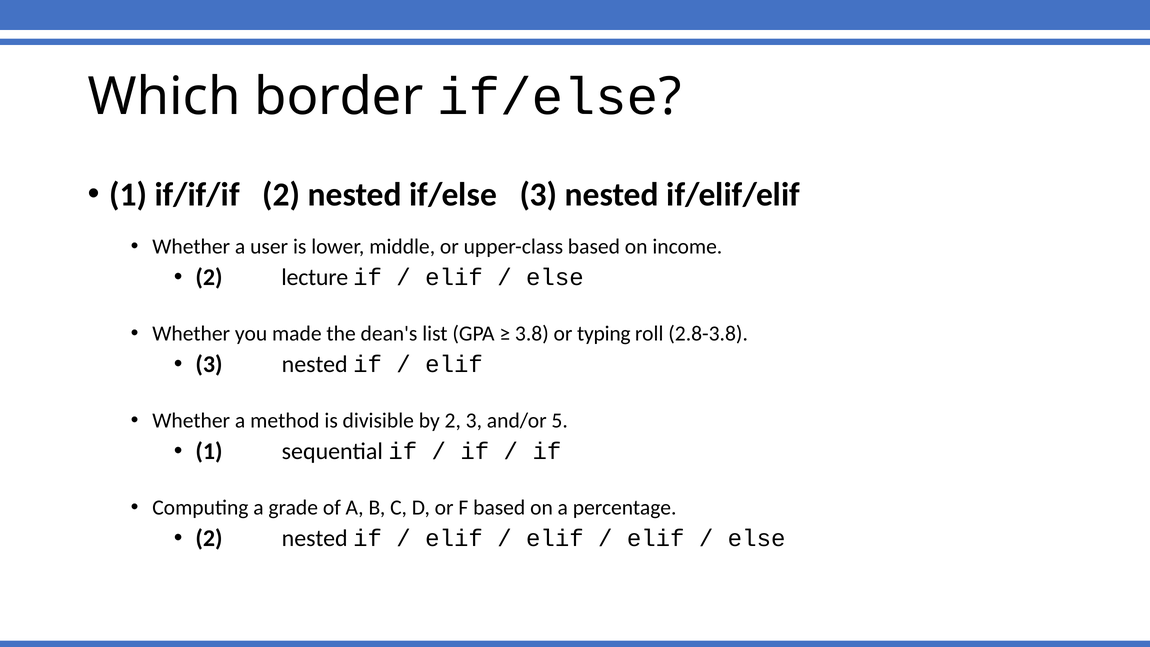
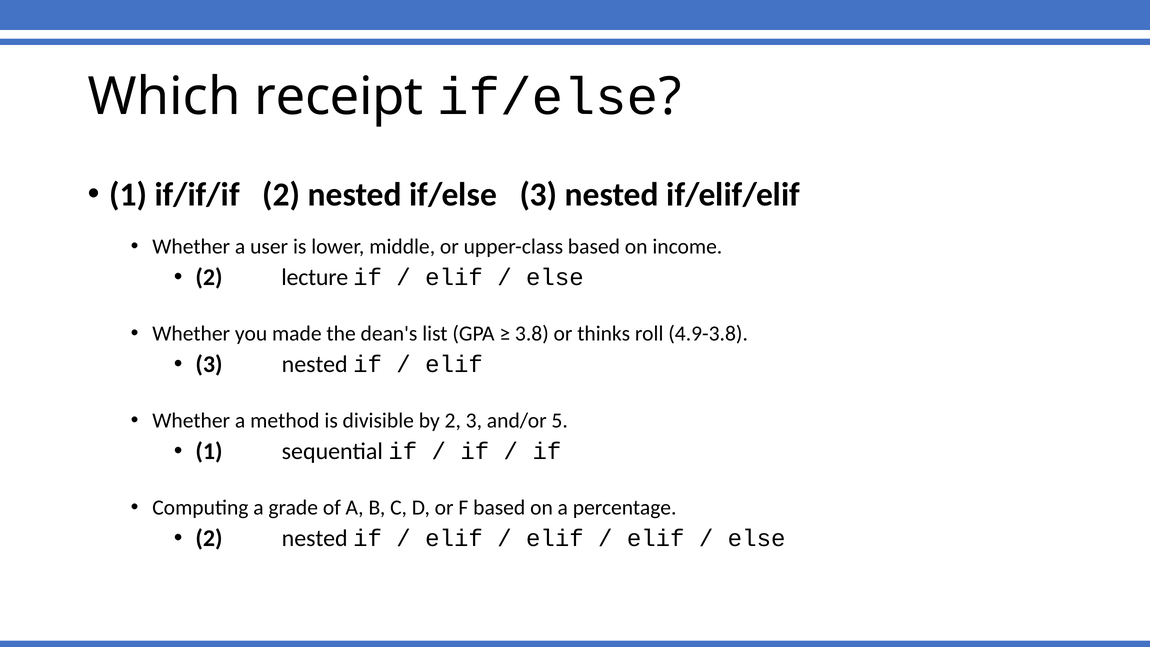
border: border -> receipt
typing: typing -> thinks
2.8-3.8: 2.8-3.8 -> 4.9-3.8
